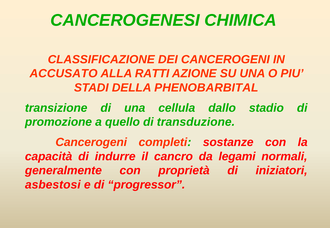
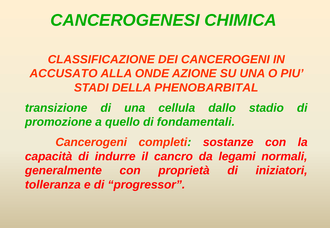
RATTI: RATTI -> ONDE
transduzione: transduzione -> fondamentali
asbestosi: asbestosi -> tolleranza
